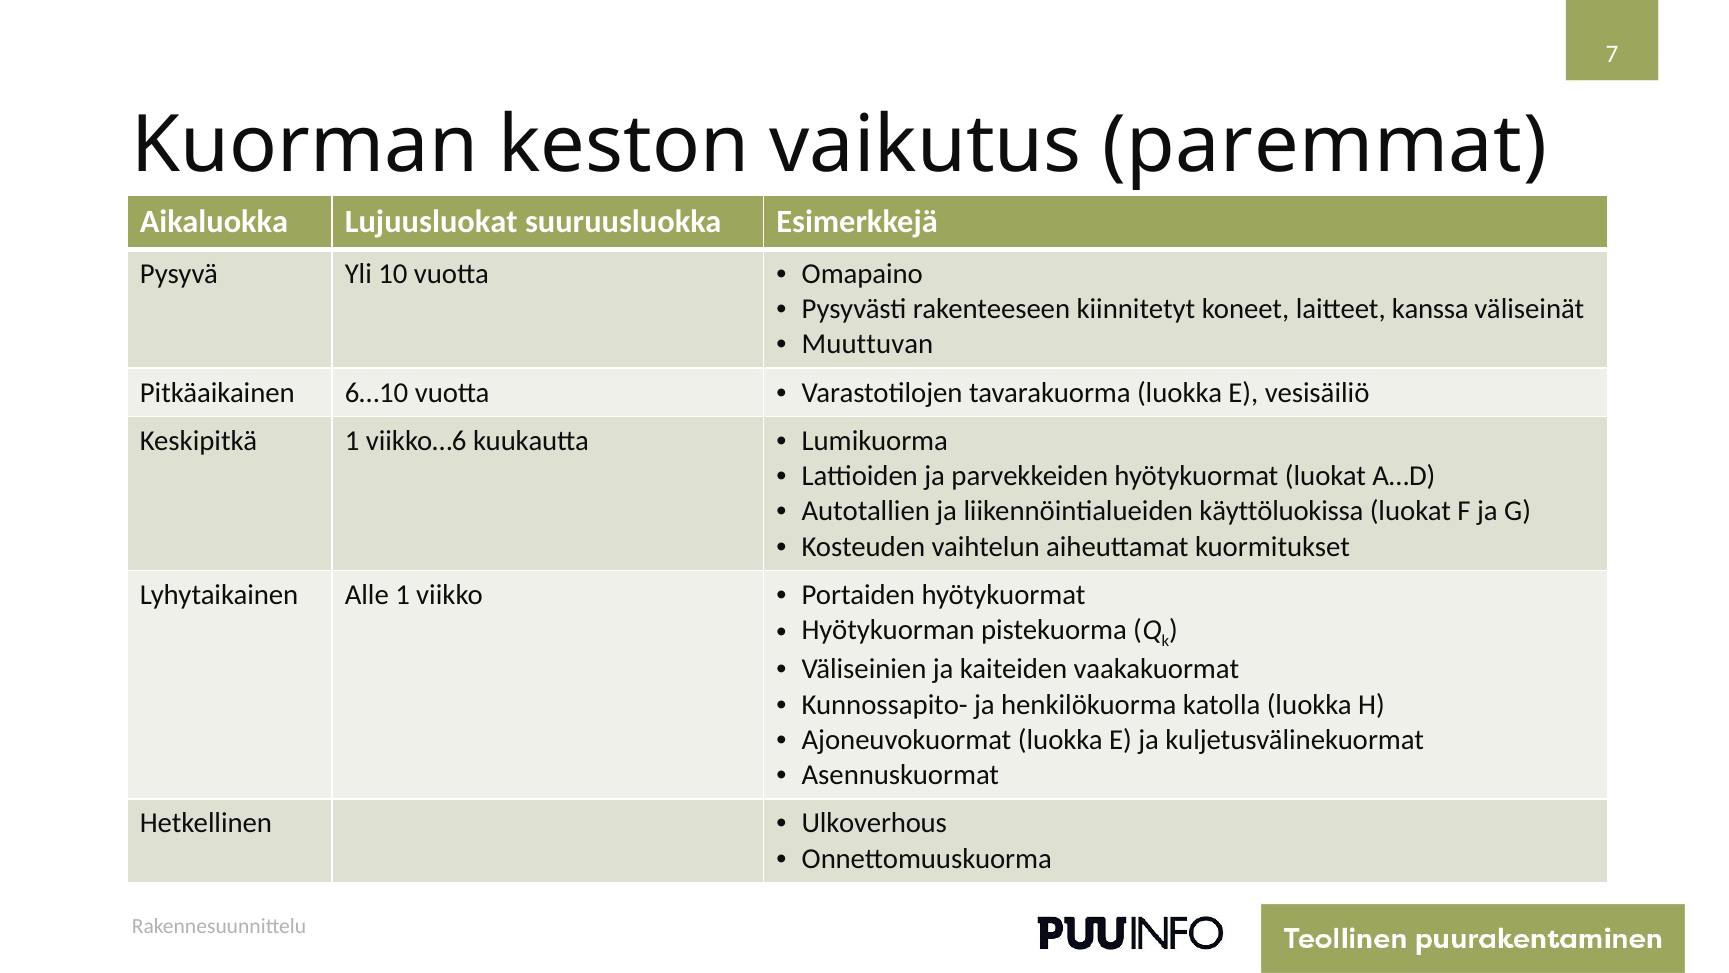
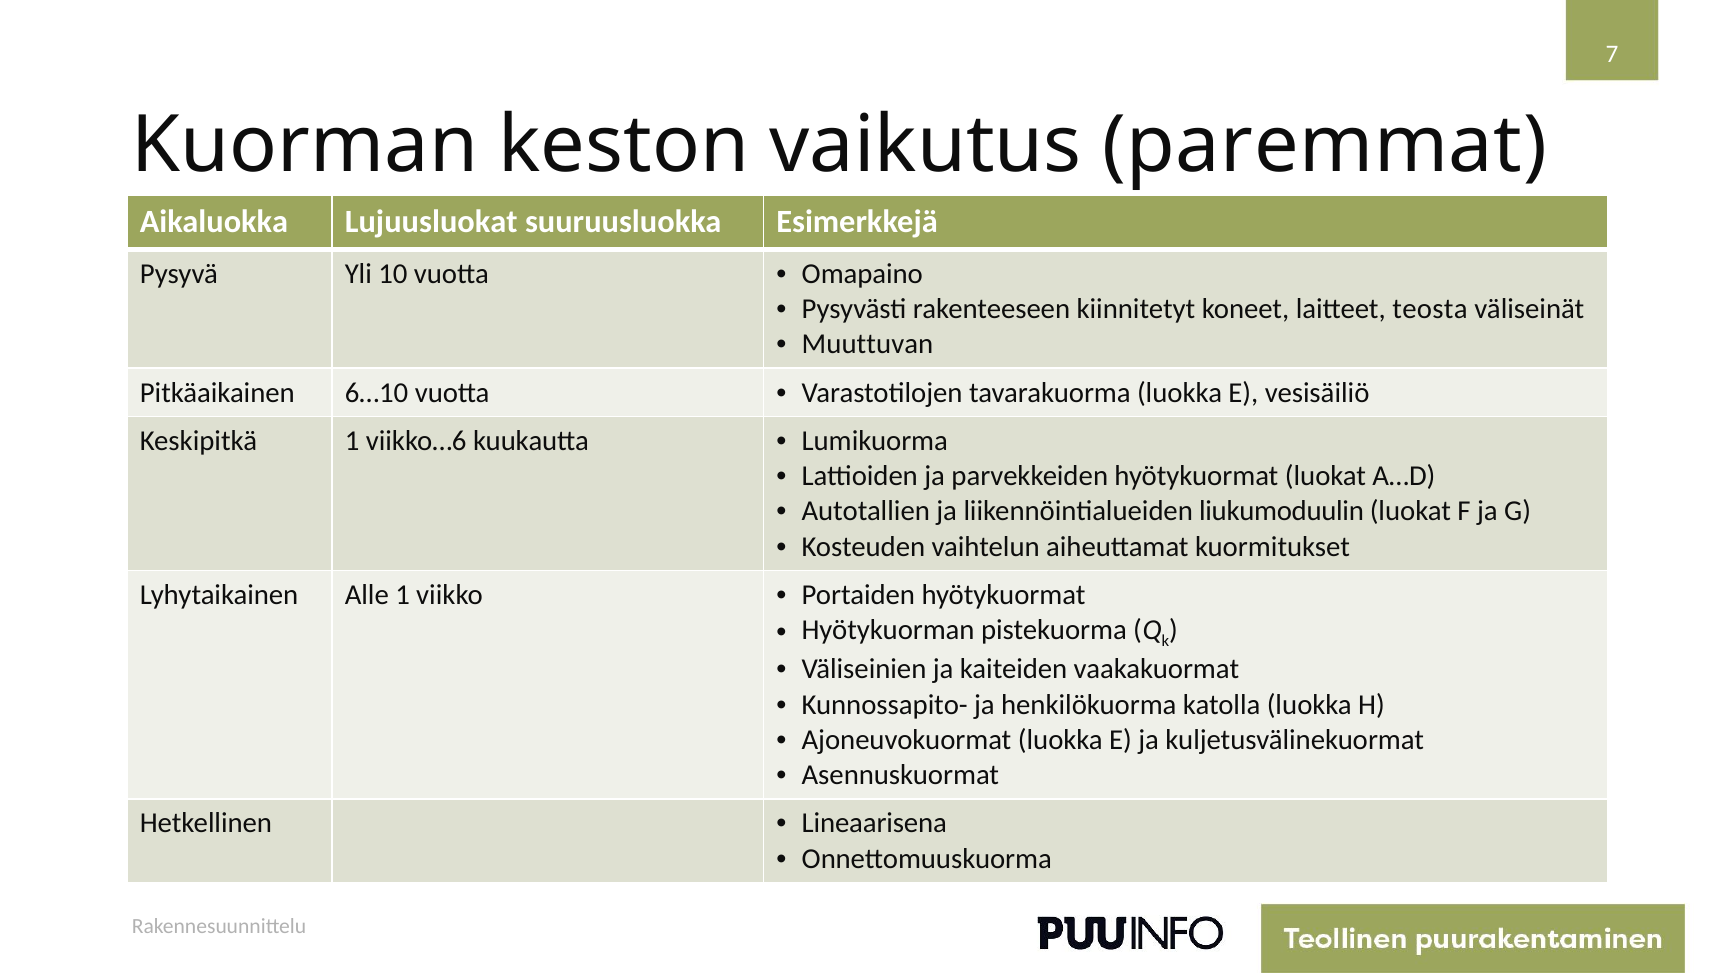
kanssa: kanssa -> teosta
käyttöluokissa: käyttöluokissa -> liukumoduulin
Ulkoverhous: Ulkoverhous -> Lineaarisena
